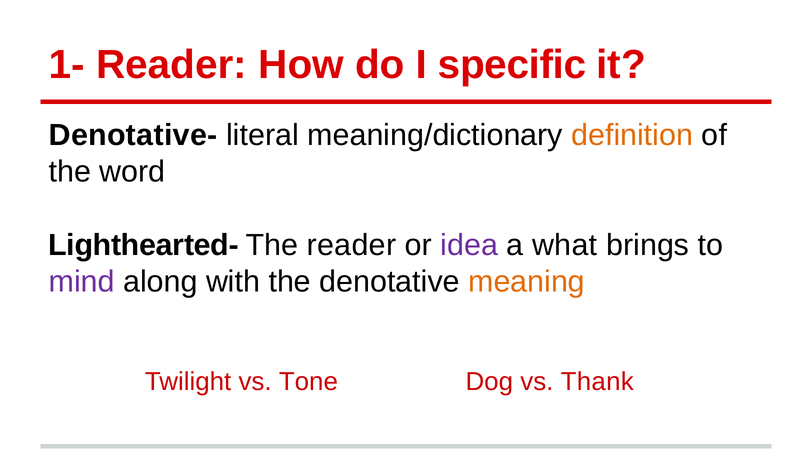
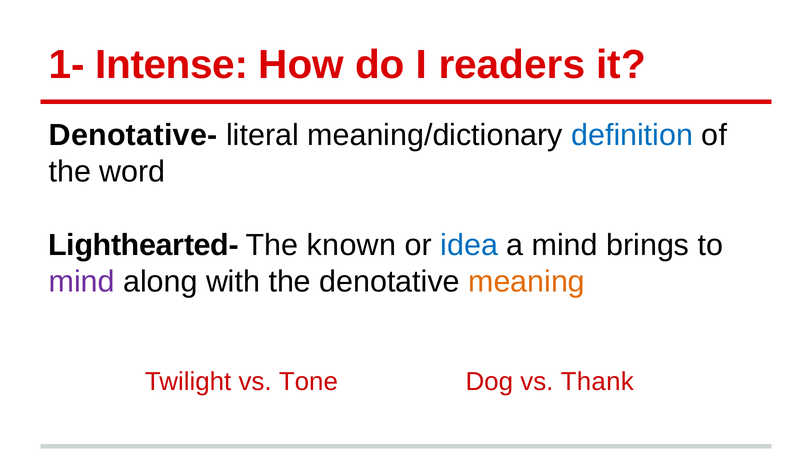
1- Reader: Reader -> Intense
specific: specific -> readers
definition colour: orange -> blue
The reader: reader -> known
idea colour: purple -> blue
a what: what -> mind
